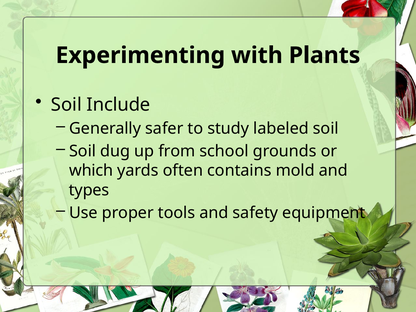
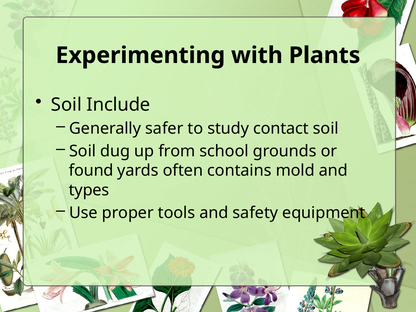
labeled: labeled -> contact
which: which -> found
